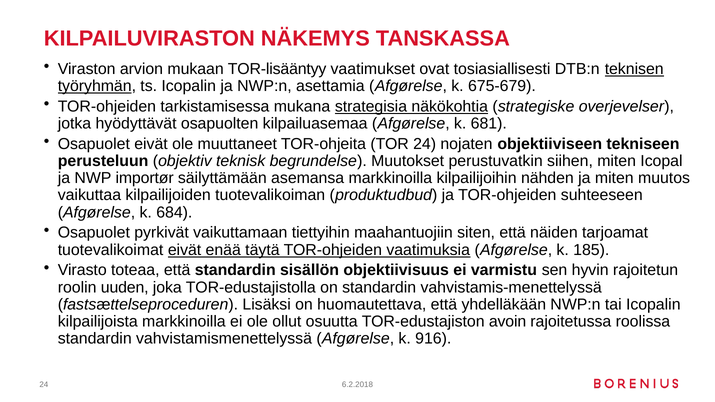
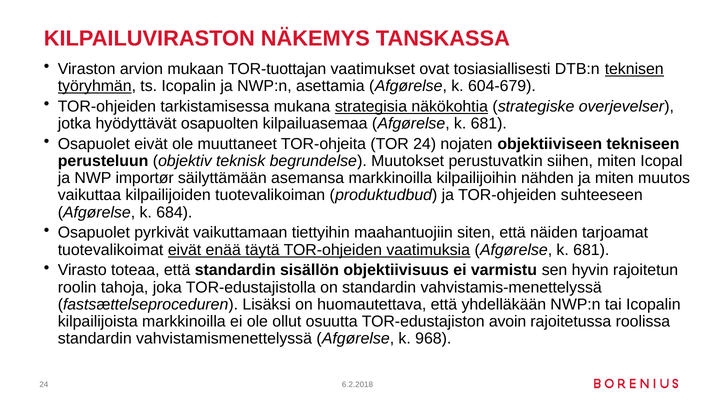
TOR-lisääntyy: TOR-lisääntyy -> TOR-tuottajan
675-679: 675-679 -> 604-679
vaatimuksia Afgørelse k 185: 185 -> 681
uuden: uuden -> tahoja
916: 916 -> 968
